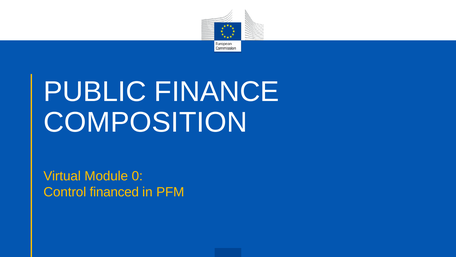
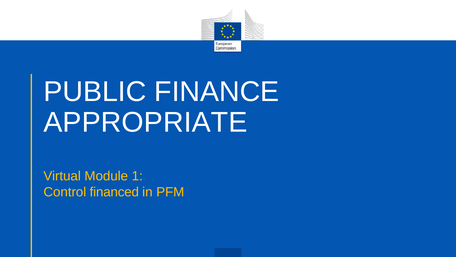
COMPOSITION: COMPOSITION -> APPROPRIATE
0: 0 -> 1
